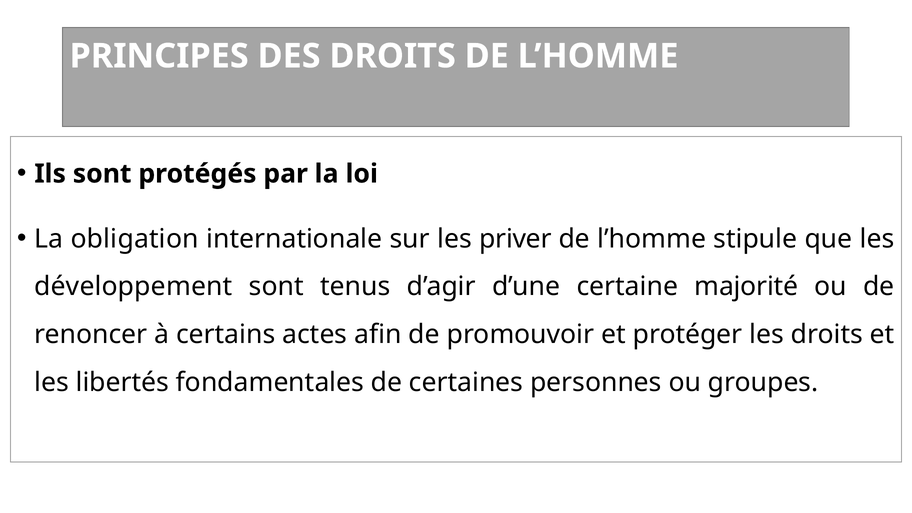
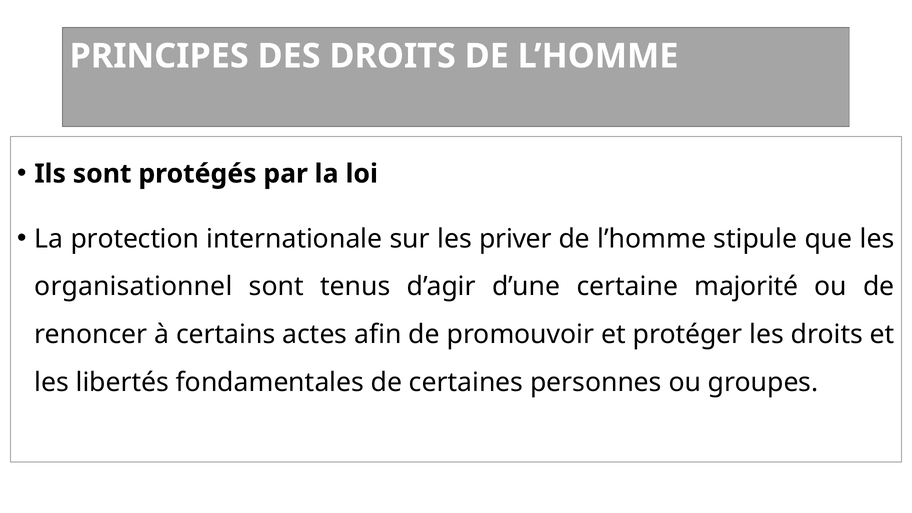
obligation: obligation -> protection
développement: développement -> organisationnel
